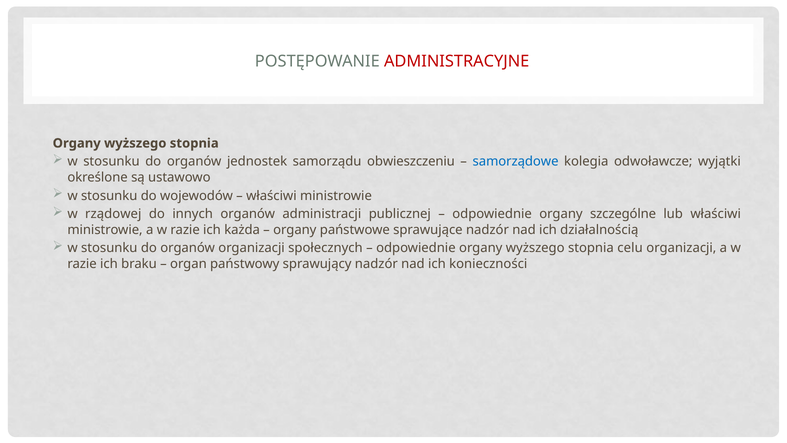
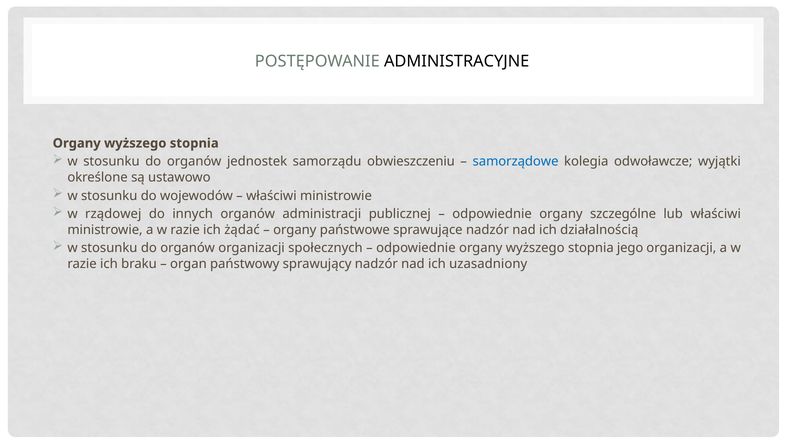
ADMINISTRACYJNE colour: red -> black
każda: każda -> żądać
celu: celu -> jego
konieczności: konieczności -> uzasadniony
